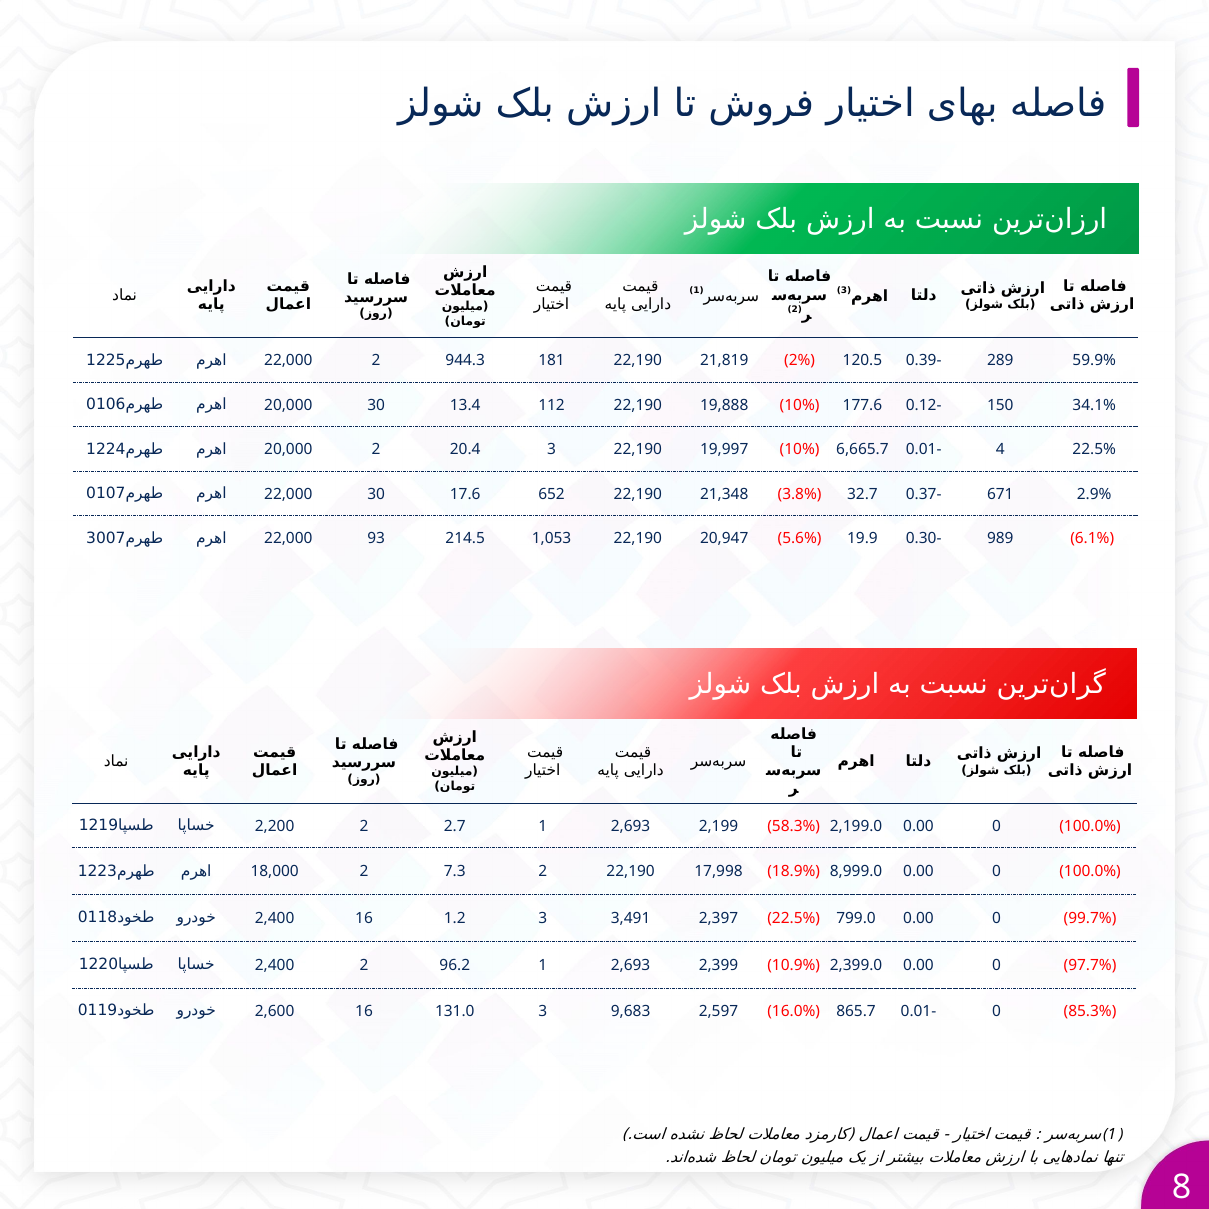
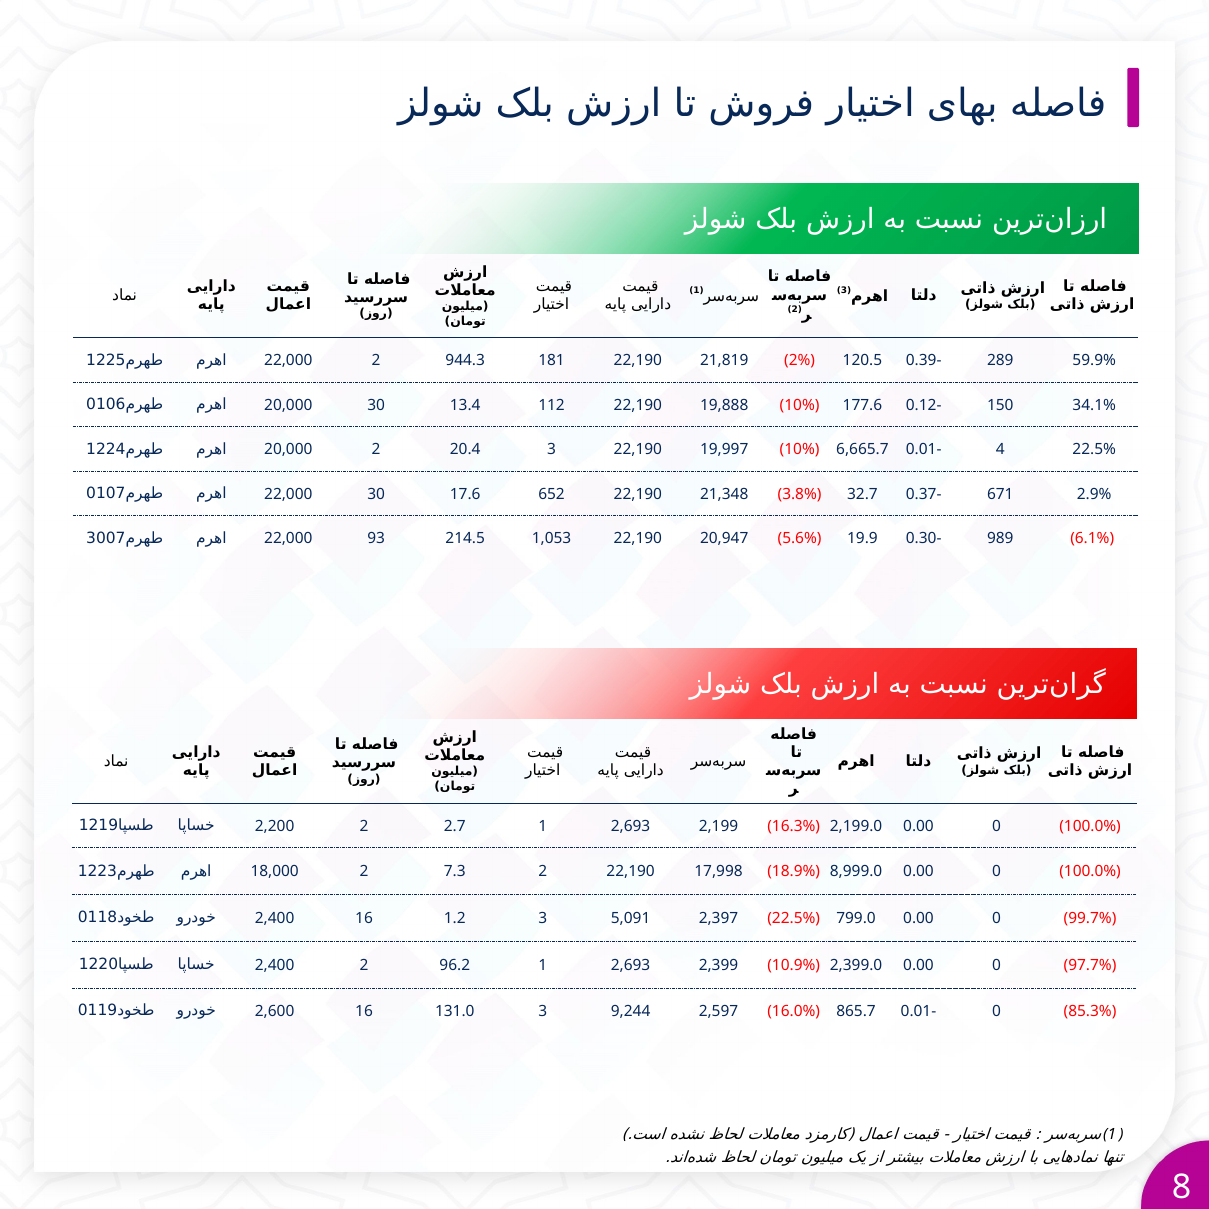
58.3%: 58.3% -> 16.3%
3,491: 3,491 -> 5,091
9,683: 9,683 -> 9,244
